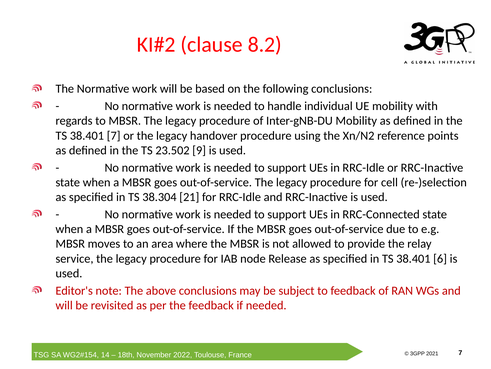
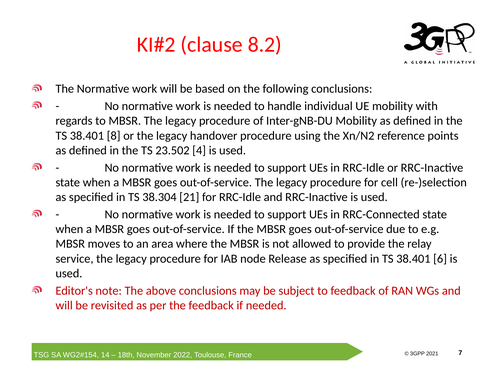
38.401 7: 7 -> 8
9: 9 -> 4
